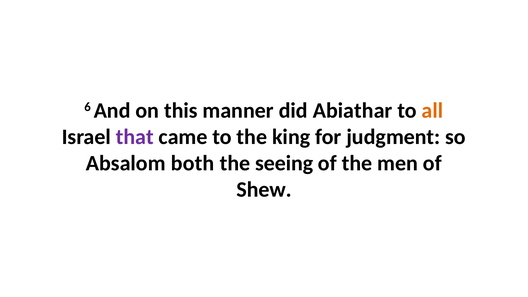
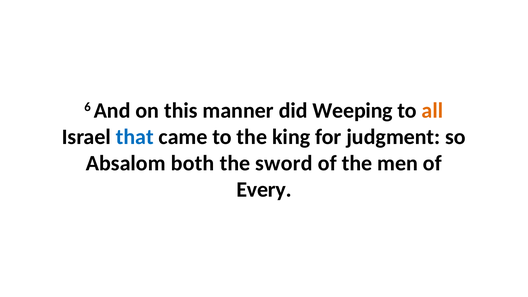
Abiathar: Abiathar -> Weeping
that colour: purple -> blue
seeing: seeing -> sword
Shew: Shew -> Every
